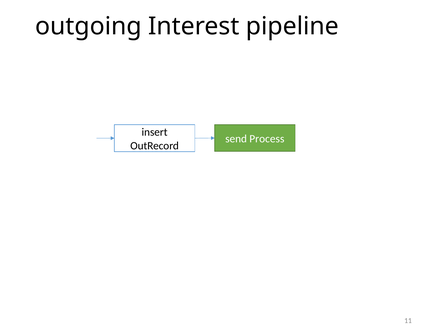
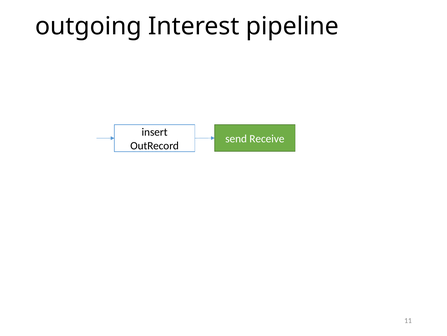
Process: Process -> Receive
